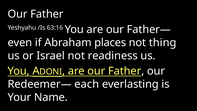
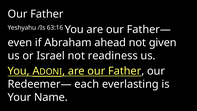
places: places -> ahead
thing: thing -> given
